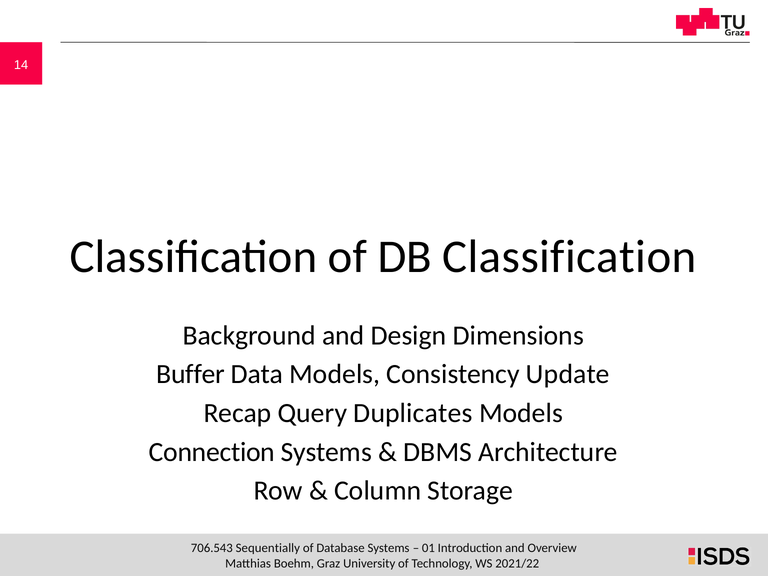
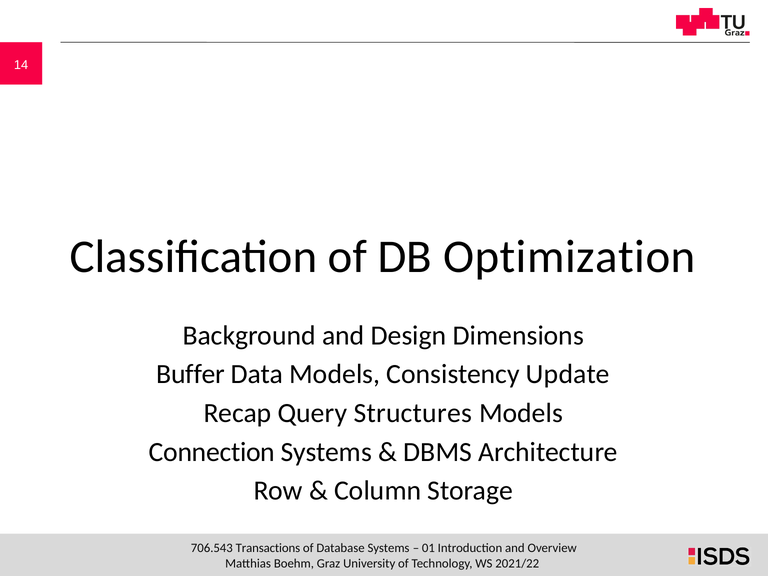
DB Classification: Classification -> Optimization
Duplicates: Duplicates -> Structures
Sequentially: Sequentially -> Transactions
